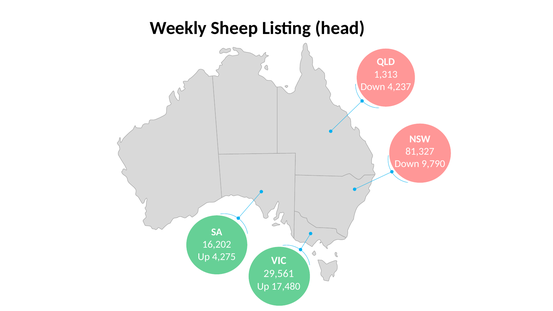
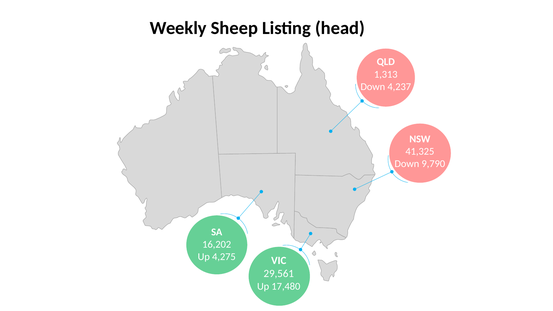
81,327: 81,327 -> 41,325
